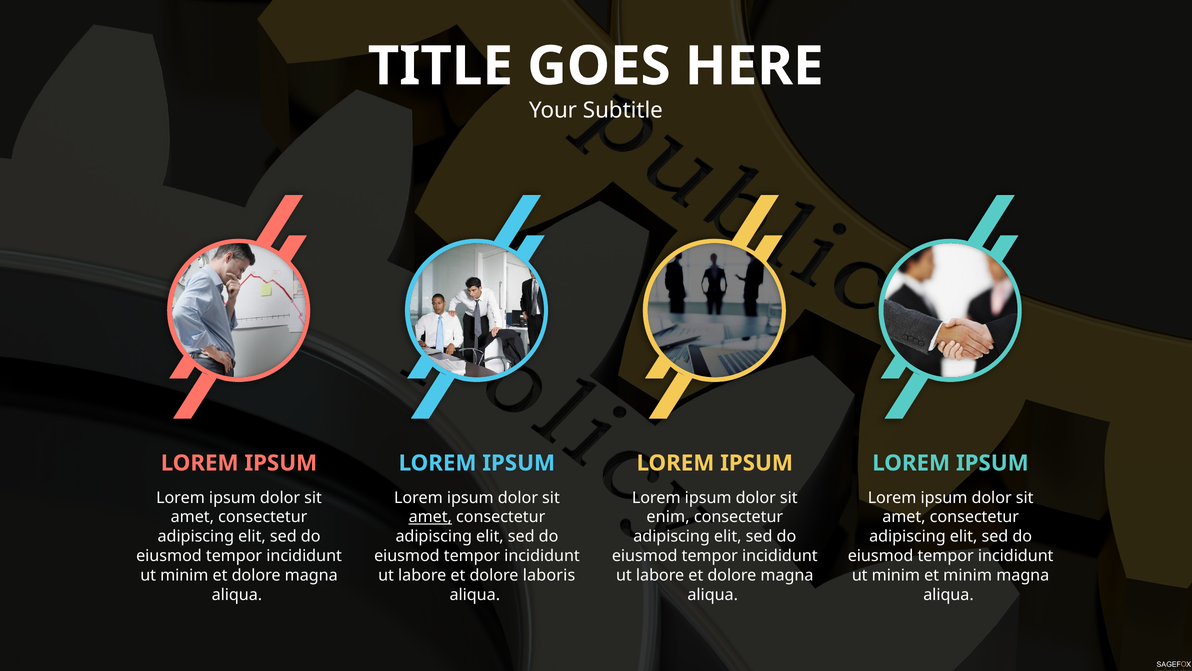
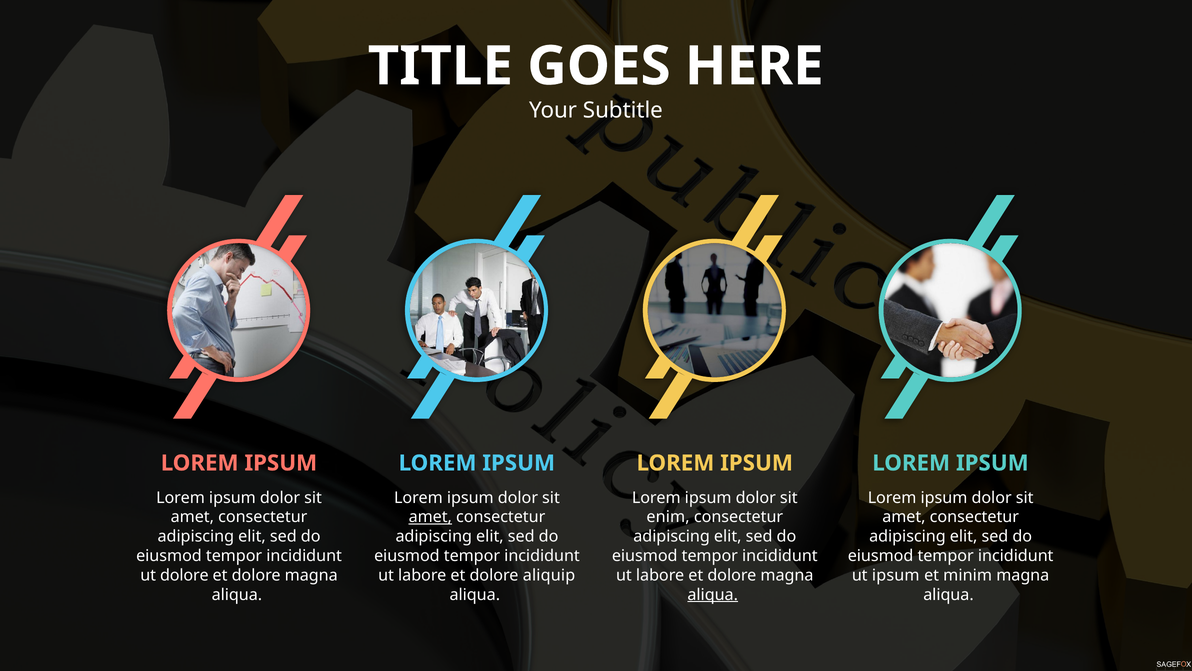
minim at (184, 575): minim -> dolore
laboris: laboris -> aliquip
minim at (896, 575): minim -> ipsum
aliqua at (713, 594) underline: none -> present
